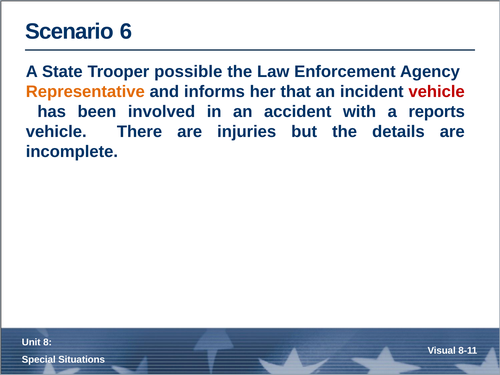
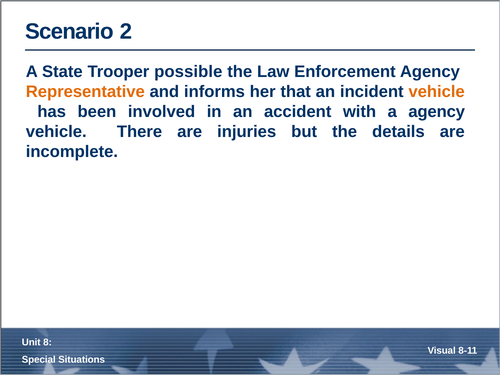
6: 6 -> 2
vehicle at (437, 92) colour: red -> orange
a reports: reports -> agency
